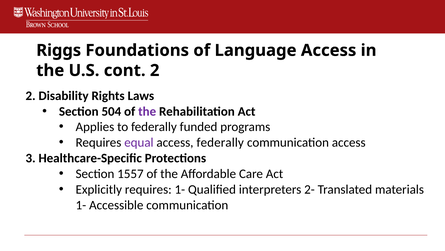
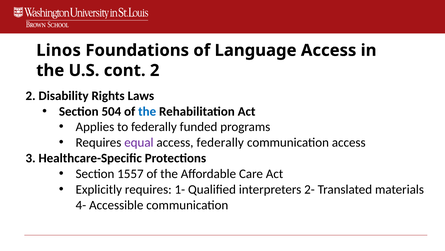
Riggs: Riggs -> Linos
the at (147, 111) colour: purple -> blue
1- at (81, 205): 1- -> 4-
